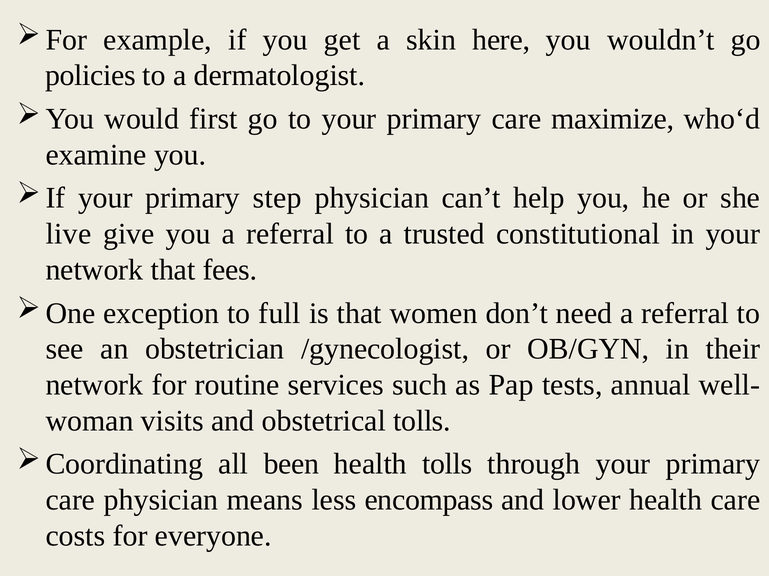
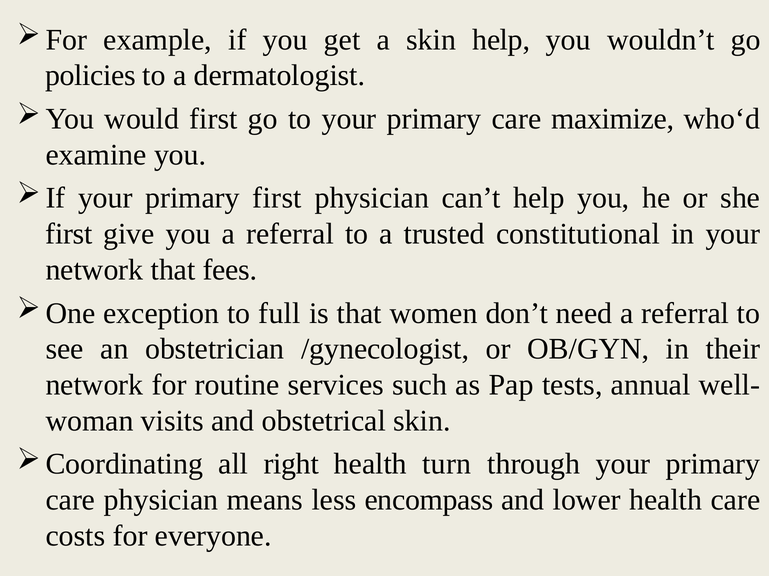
skin here: here -> help
primary step: step -> first
live at (69, 234): live -> first
obstetrical tolls: tolls -> skin
been: been -> right
health tolls: tolls -> turn
